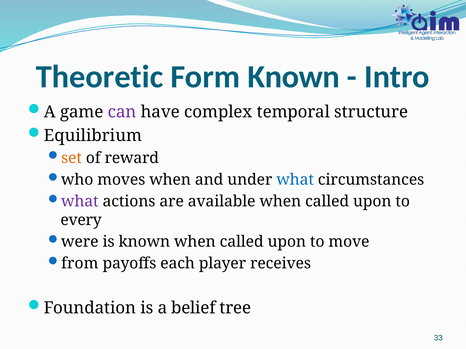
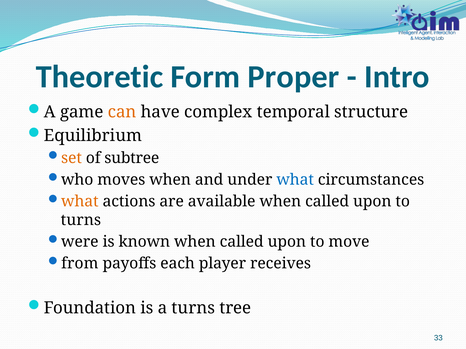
Form Known: Known -> Proper
can colour: purple -> orange
reward: reward -> subtree
what at (80, 202) colour: purple -> orange
every at (81, 220): every -> turns
a belief: belief -> turns
